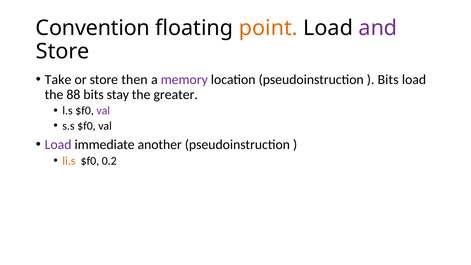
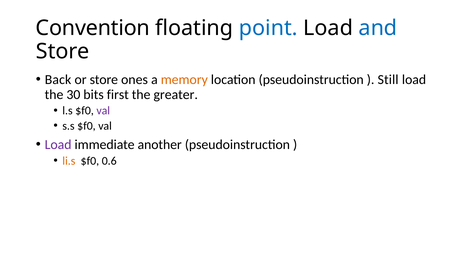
point colour: orange -> blue
and colour: purple -> blue
Take: Take -> Back
then: then -> ones
memory colour: purple -> orange
Bits at (388, 80): Bits -> Still
88: 88 -> 30
stay: stay -> first
0.2: 0.2 -> 0.6
